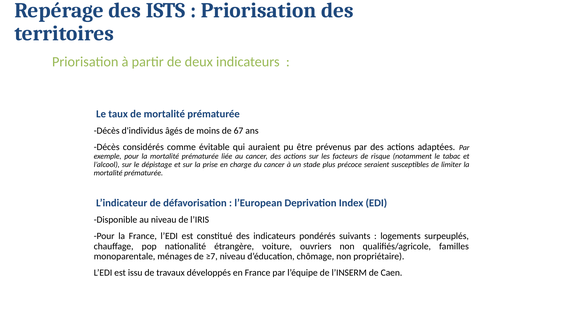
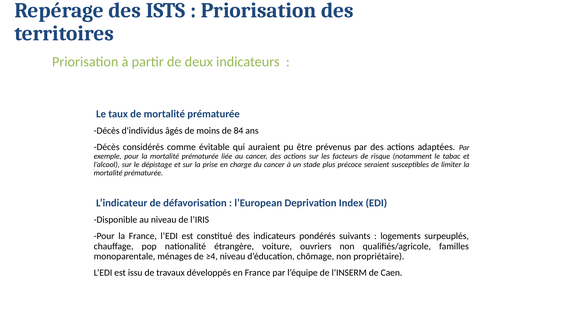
67: 67 -> 84
≥7: ≥7 -> ≥4
